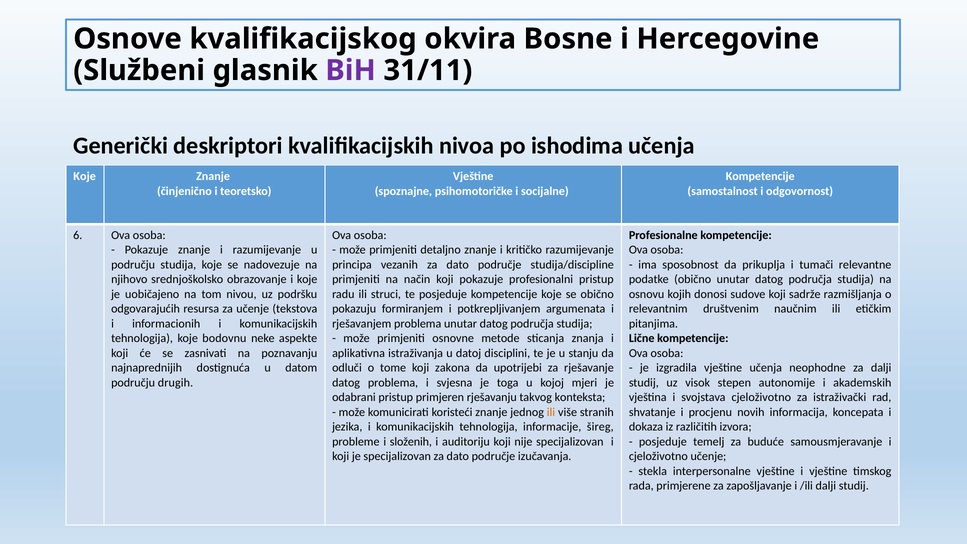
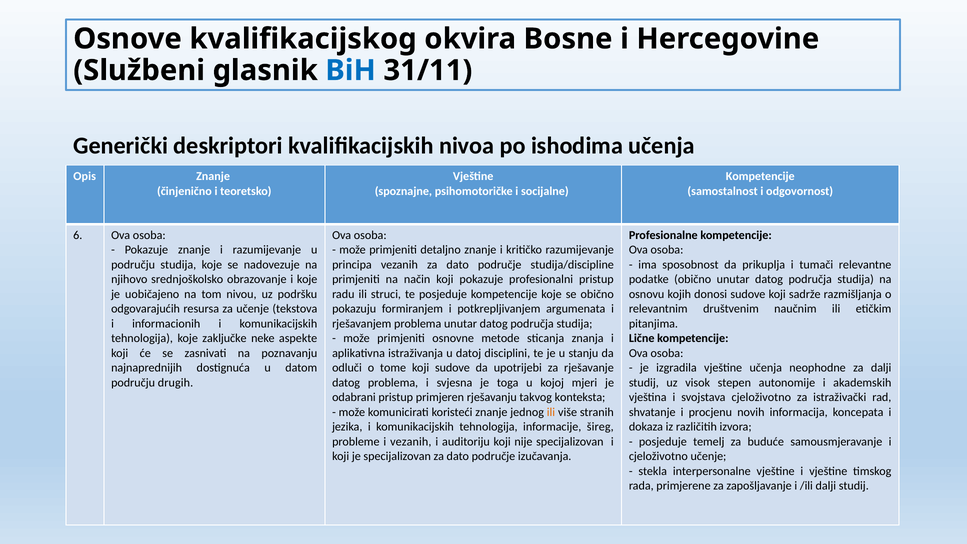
BiH colour: purple -> blue
Koje at (85, 176): Koje -> Opis
bodovnu: bodovnu -> zaključke
koji zakona: zakona -> sudove
i složenih: složenih -> vezanih
